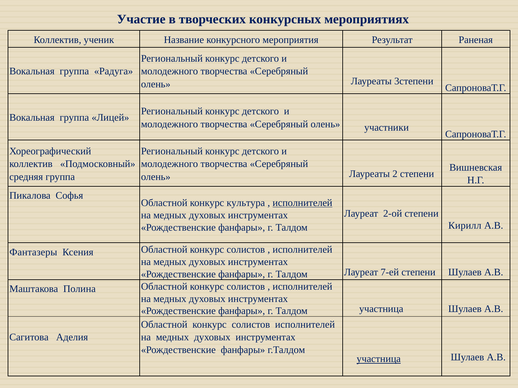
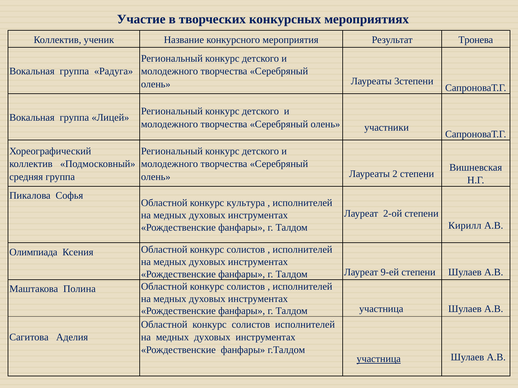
Раненая: Раненая -> Тронева
исполнителей at (302, 203) underline: present -> none
Фантазеры: Фантазеры -> Олимпиада
7-ей: 7-ей -> 9-ей
